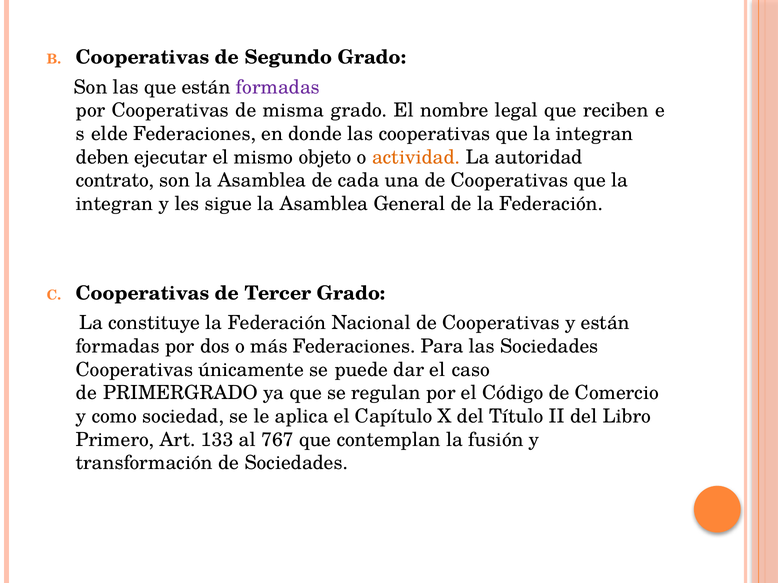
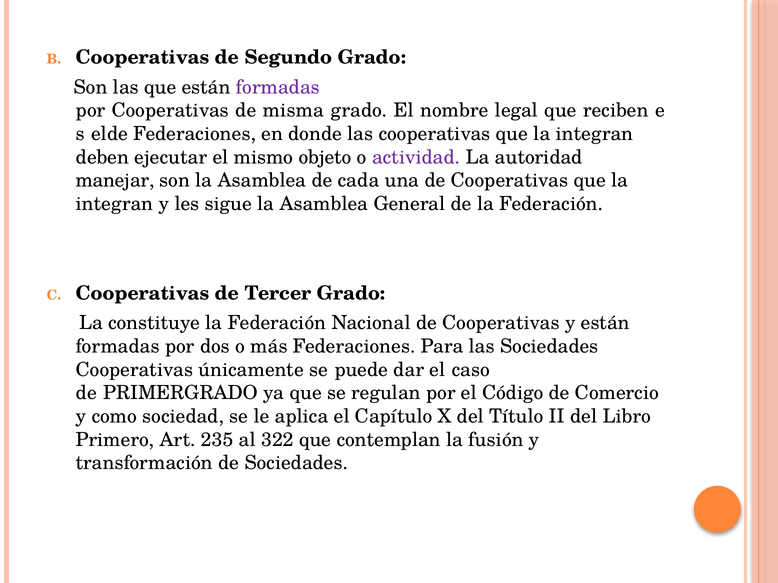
actividad colour: orange -> purple
contrato: contrato -> manejar
133: 133 -> 235
767: 767 -> 322
